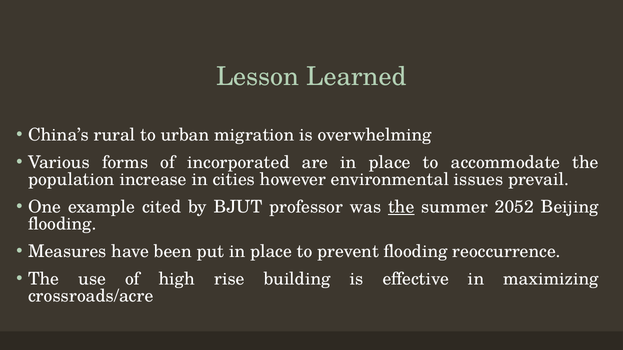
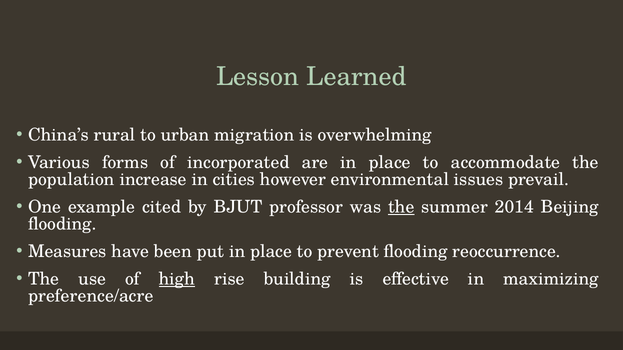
2052: 2052 -> 2014
high underline: none -> present
crossroads/acre: crossroads/acre -> preference/acre
